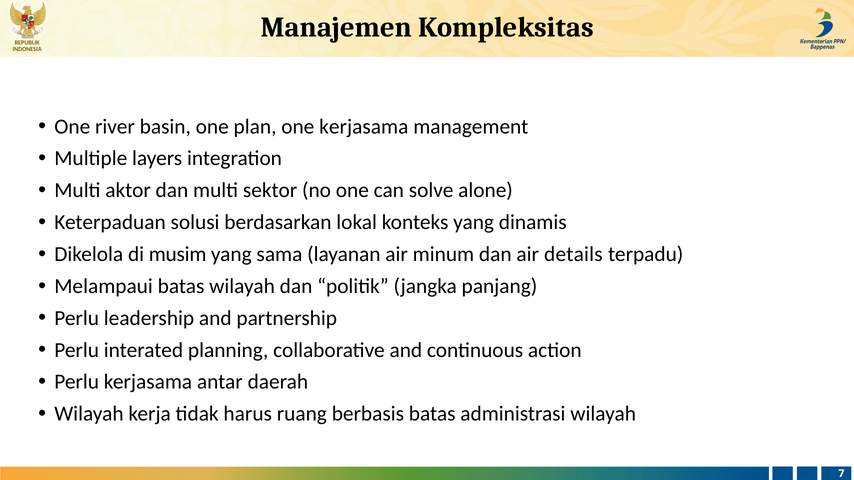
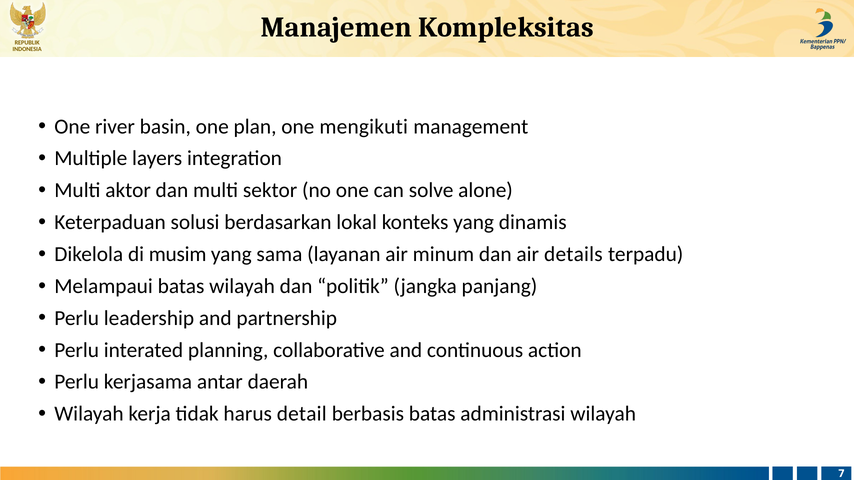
one kerjasama: kerjasama -> mengikuti
ruang: ruang -> detail
